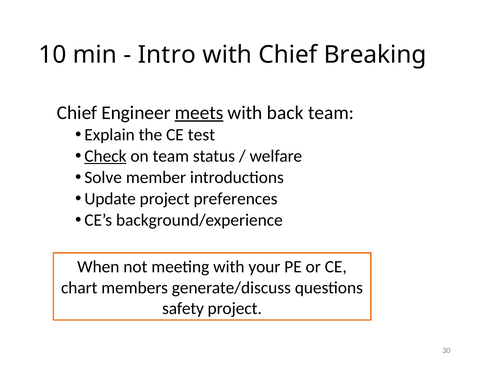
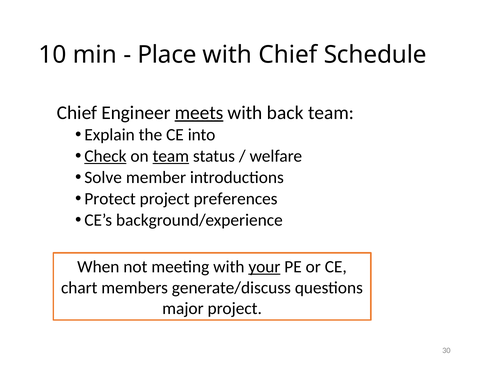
Intro: Intro -> Place
Breaking: Breaking -> Schedule
test: test -> into
team at (171, 156) underline: none -> present
Update: Update -> Protect
your underline: none -> present
safety: safety -> major
